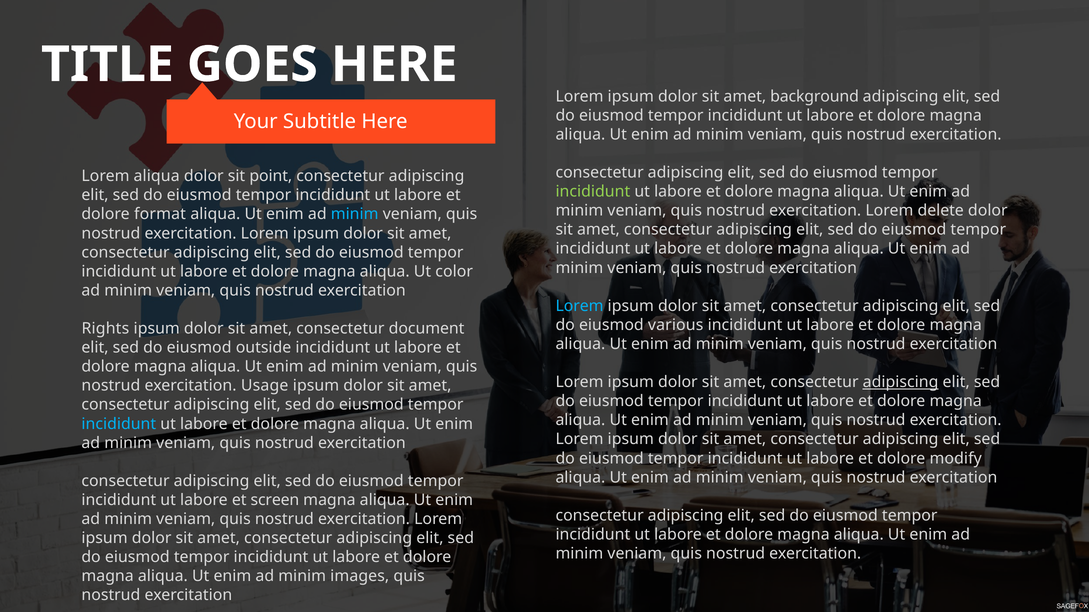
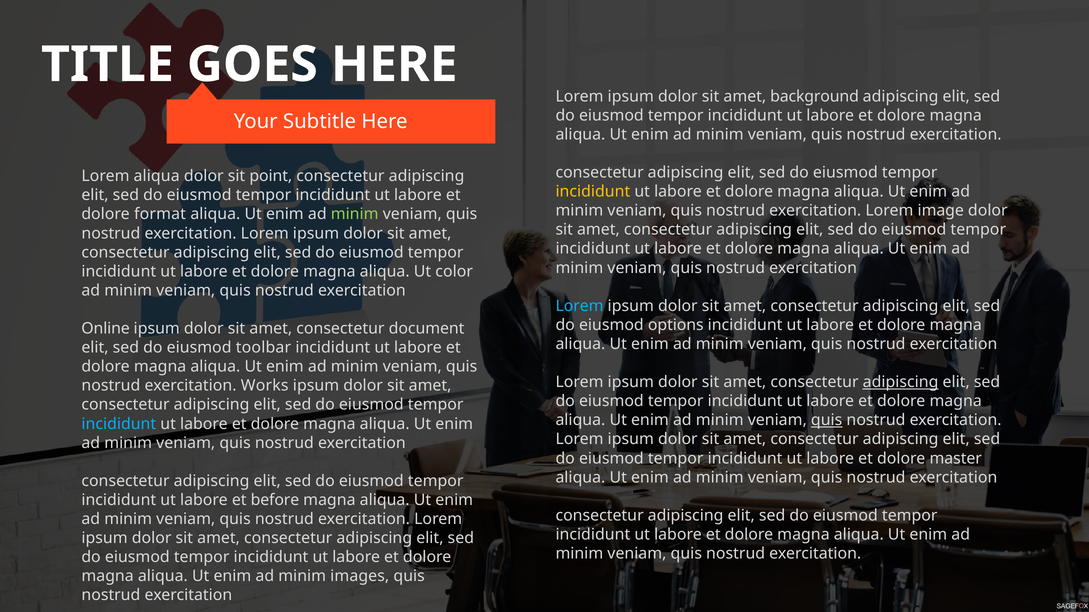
incididunt at (593, 192) colour: light green -> yellow
delete: delete -> image
minim at (355, 214) colour: light blue -> light green
various: various -> options
Rights: Rights -> Online
outside: outside -> toolbar
Usage: Usage -> Works
quis at (827, 421) underline: none -> present
modify: modify -> master
screen: screen -> before
